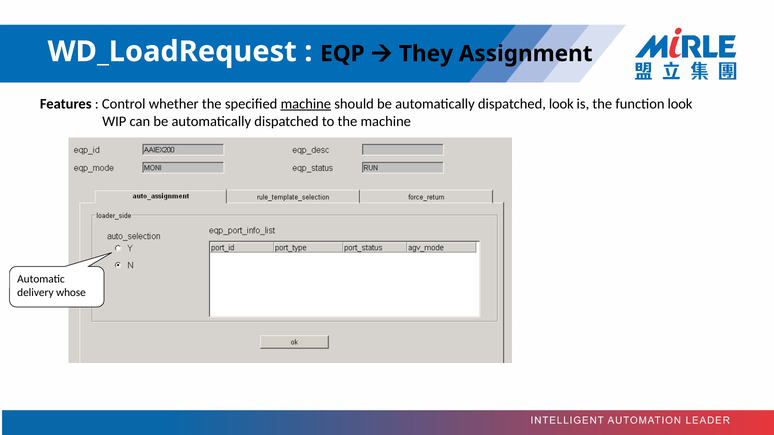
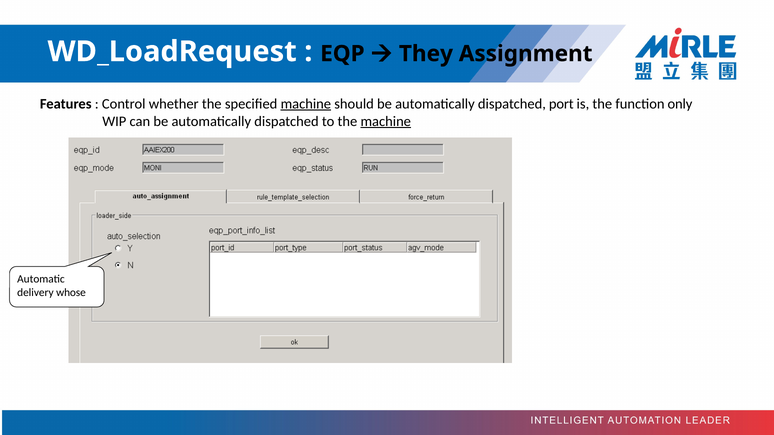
dispatched look: look -> port
function look: look -> only
machine at (386, 121) underline: none -> present
